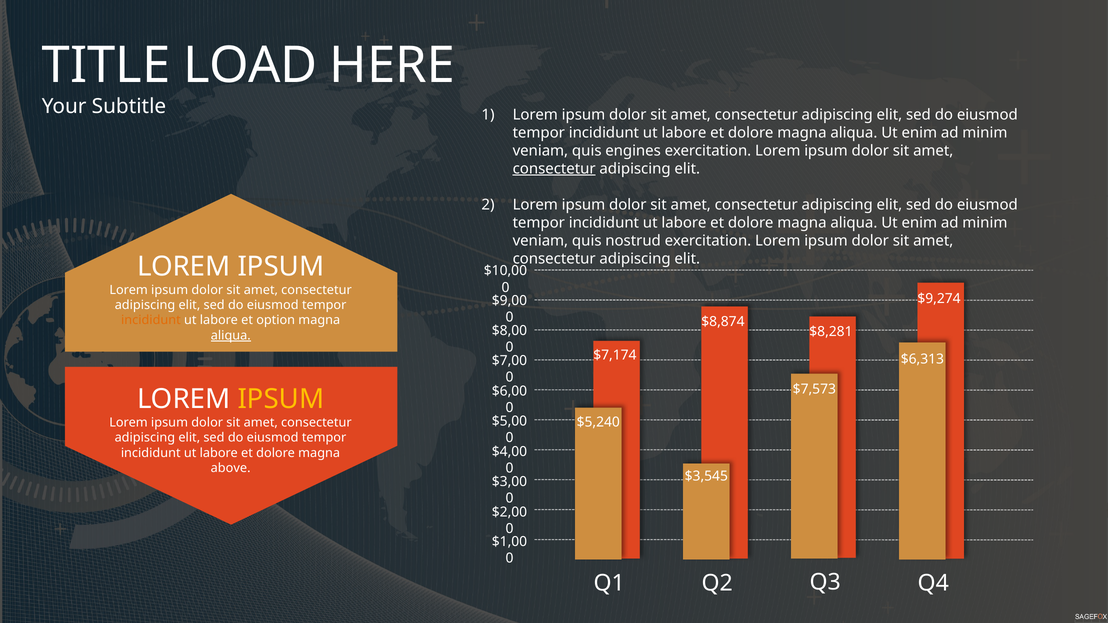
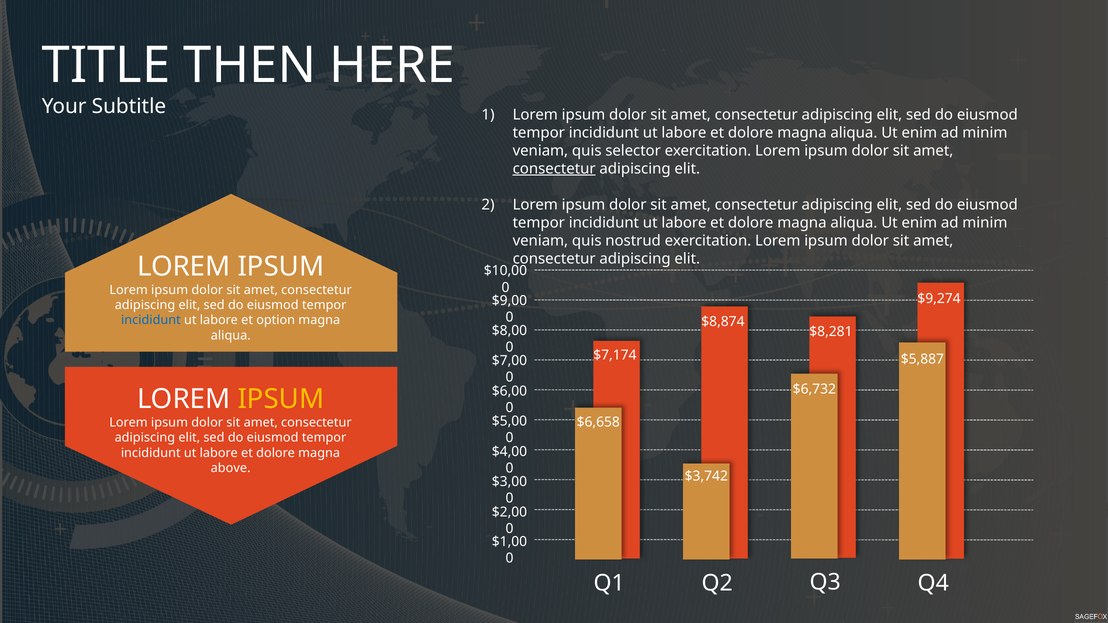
LOAD: LOAD -> THEN
engines: engines -> selector
incididunt at (151, 320) colour: orange -> blue
aliqua at (231, 336) underline: present -> none
$6,313: $6,313 -> $5,887
$7,573: $7,573 -> $6,732
$5,240: $5,240 -> $6,658
$3,545: $3,545 -> $3,742
